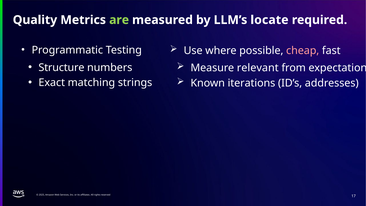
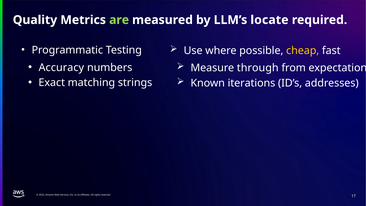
cheap colour: pink -> yellow
Structure: Structure -> Accuracy
relevant: relevant -> through
